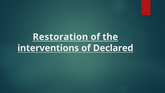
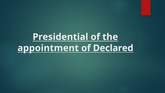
Restoration: Restoration -> Presidential
interventions: interventions -> appointment
